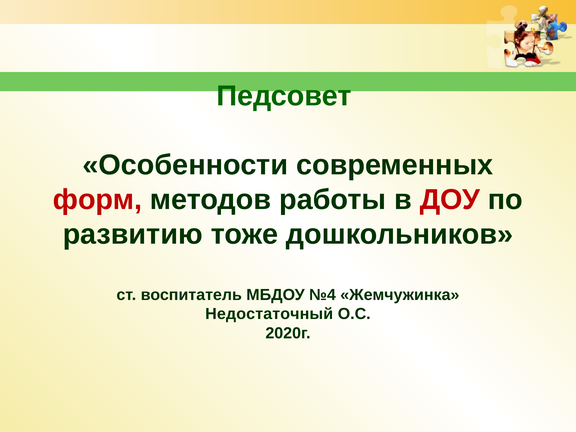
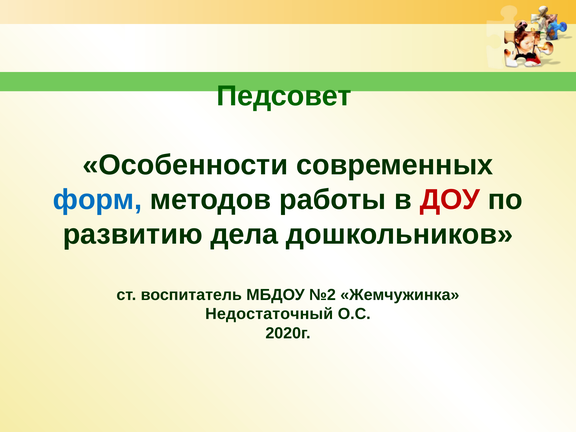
форм colour: red -> blue
тоже: тоже -> дела
№4: №4 -> №2
